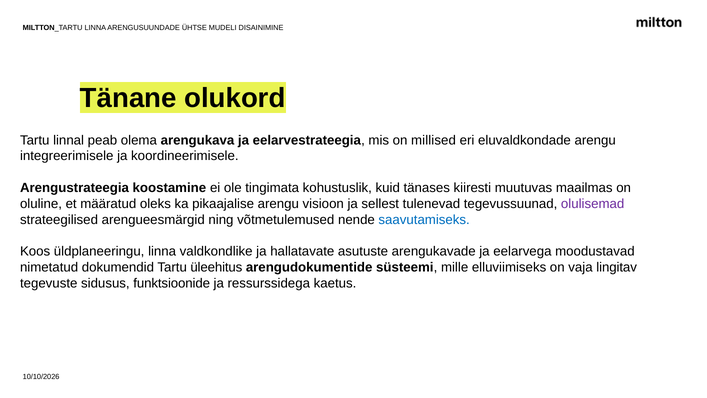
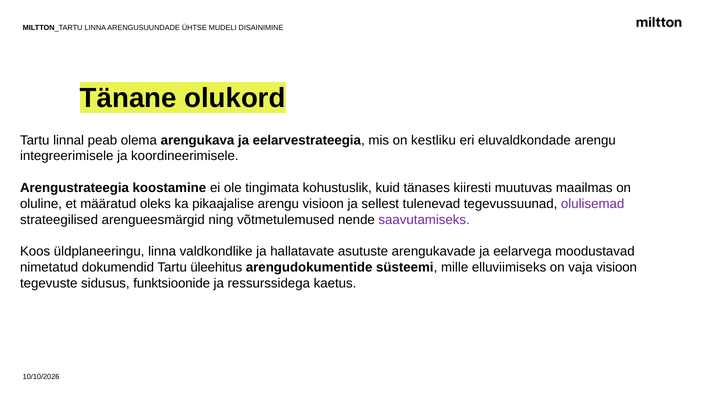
millised: millised -> kestliku
saavutamiseks colour: blue -> purple
vaja lingitav: lingitav -> visioon
